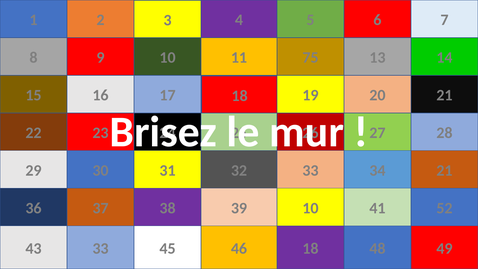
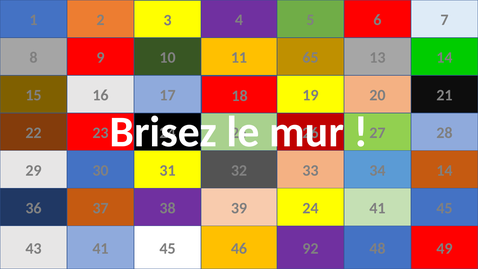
75: 75 -> 65
34 21: 21 -> 14
39 10: 10 -> 24
41 52: 52 -> 45
43 33: 33 -> 41
46 18: 18 -> 92
